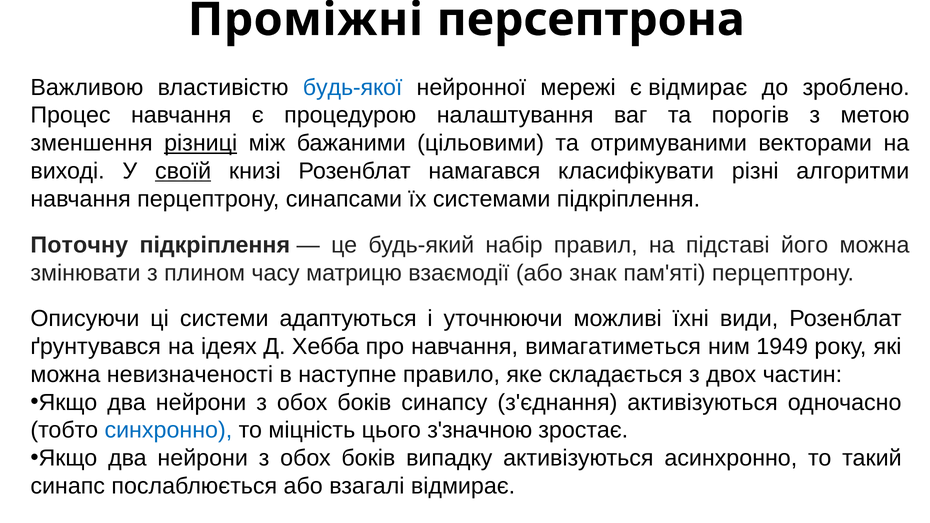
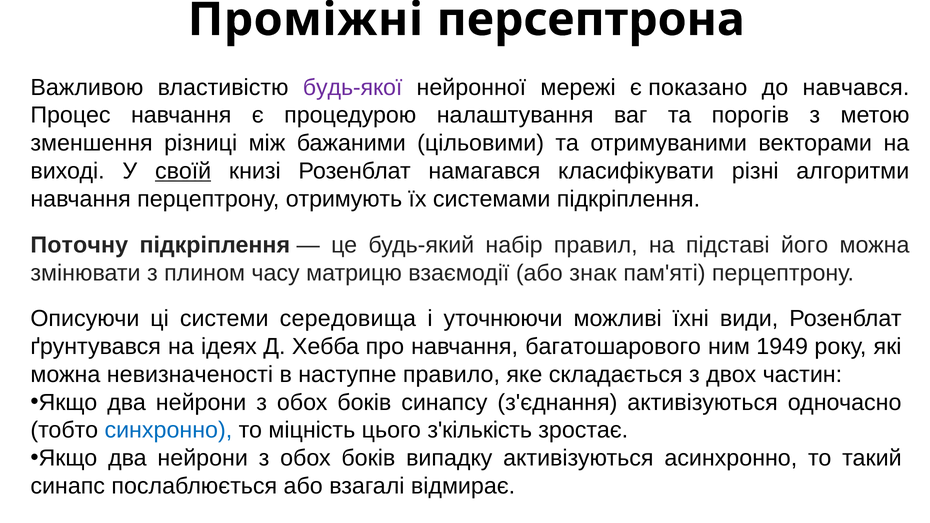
будь-якої colour: blue -> purple
є відмирає: відмирає -> показано
зроблено: зроблено -> навчався
різниці underline: present -> none
синапсами: синапсами -> отримують
адаптуються: адаптуються -> середовища
вимагатиметься: вимагатиметься -> багатошарового
з'значною: з'значною -> з'кількість
